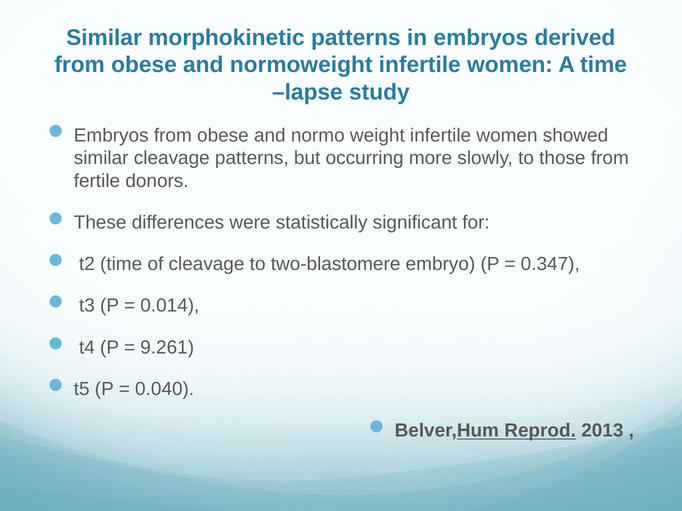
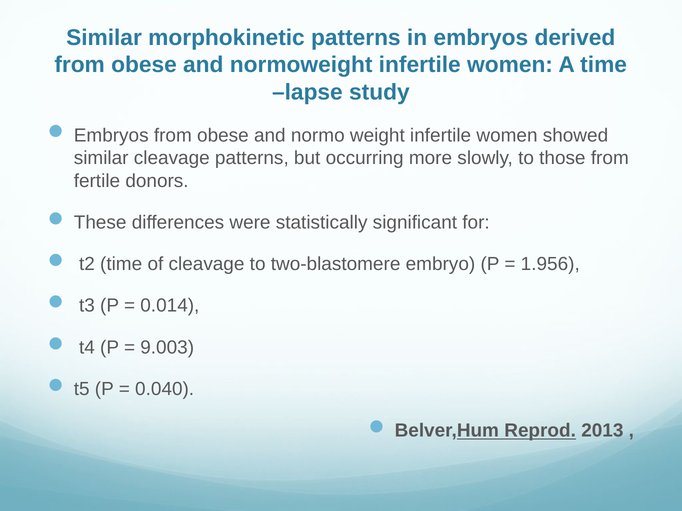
0.347: 0.347 -> 1.956
9.261: 9.261 -> 9.003
